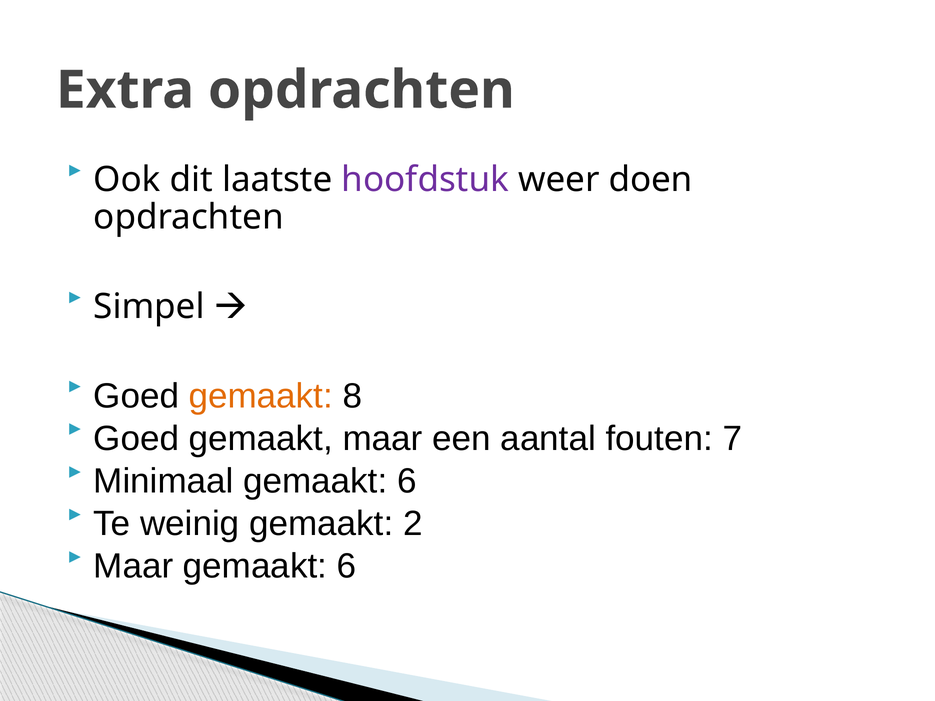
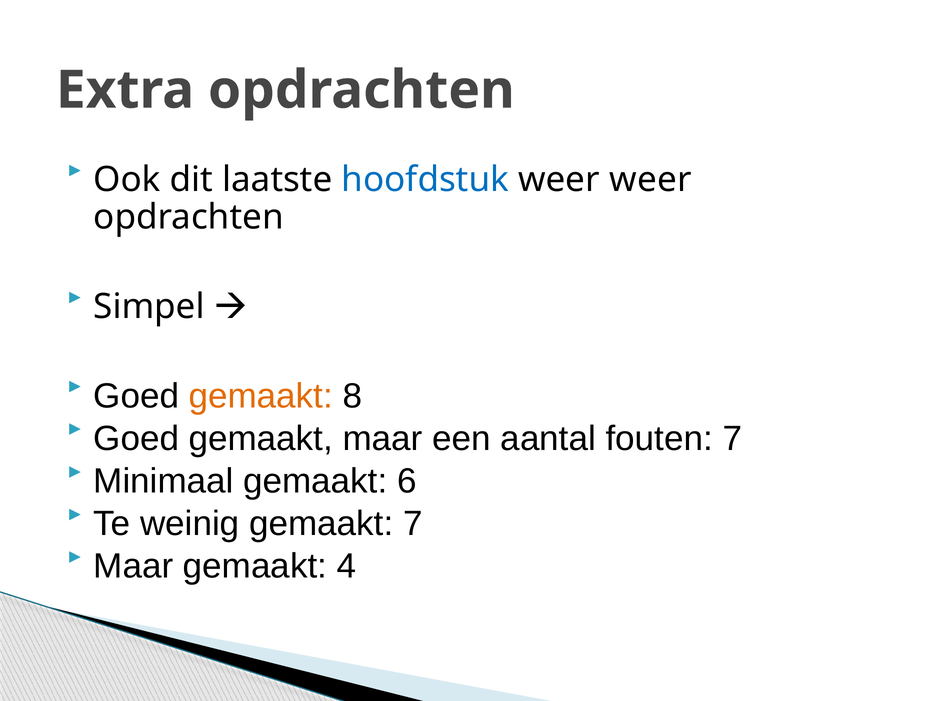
hoofdstuk colour: purple -> blue
weer doen: doen -> weer
gemaakt 2: 2 -> 7
6 at (347, 566): 6 -> 4
